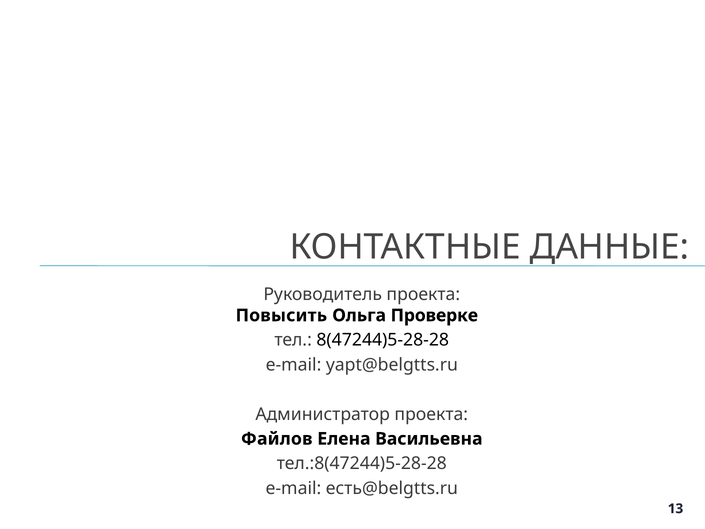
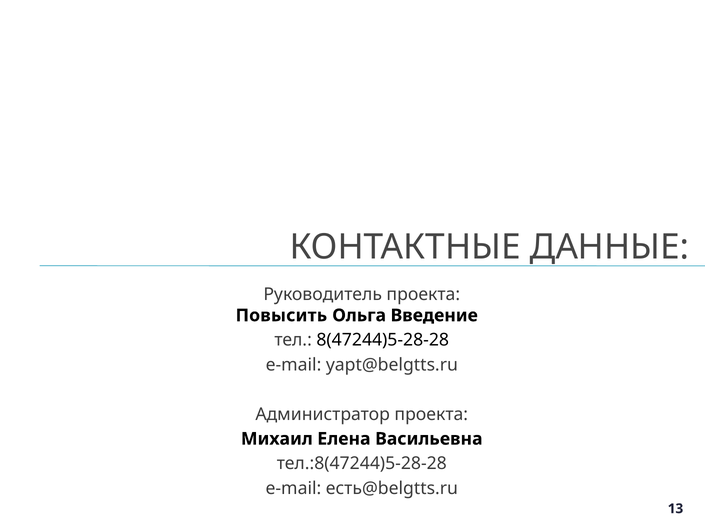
Проверке: Проверке -> Введение
Файлов: Файлов -> Михаил
